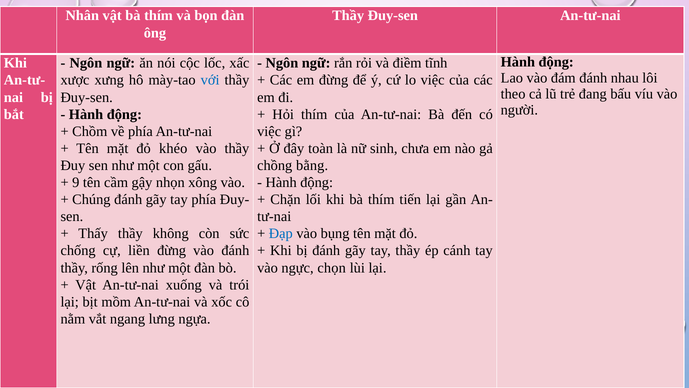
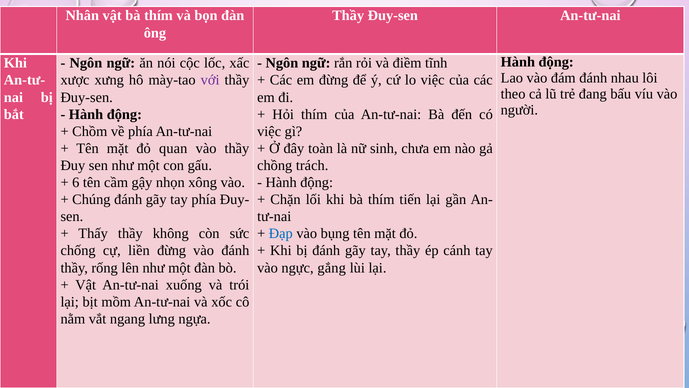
với colour: blue -> purple
khéo: khéo -> quan
bằng: bằng -> trách
9: 9 -> 6
chọn: chọn -> gắng
